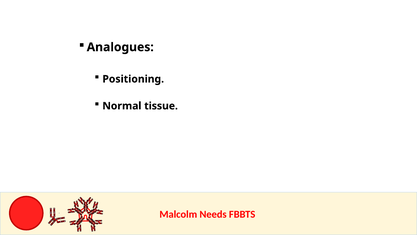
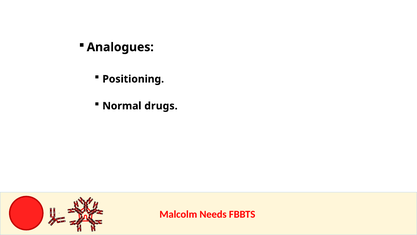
tissue: tissue -> drugs
